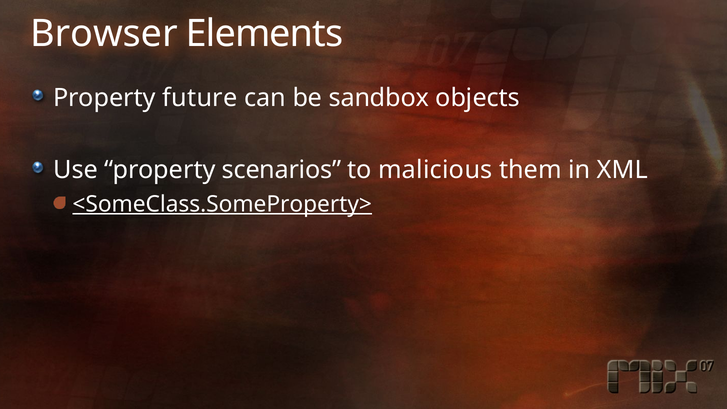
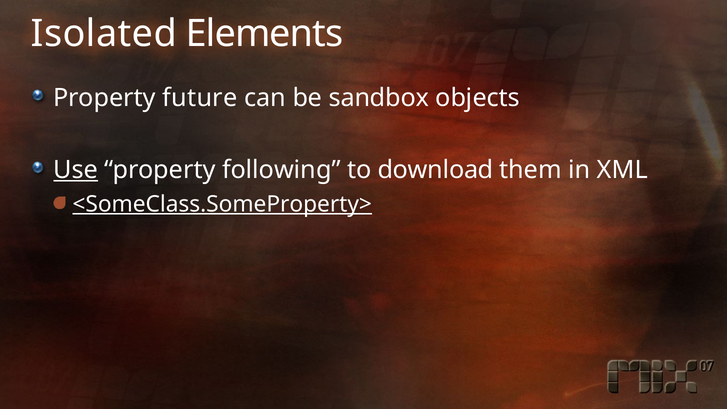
Browser: Browser -> Isolated
Use underline: none -> present
scenarios: scenarios -> following
malicious: malicious -> download
